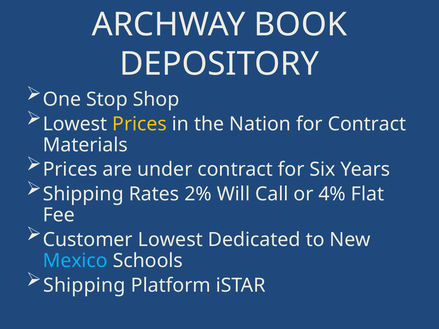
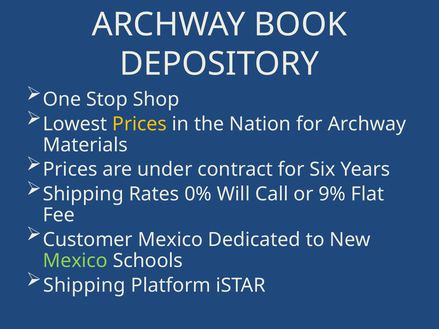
for Contract: Contract -> Archway
2%: 2% -> 0%
4%: 4% -> 9%
Customer Lowest: Lowest -> Mexico
Mexico at (75, 261) colour: light blue -> light green
